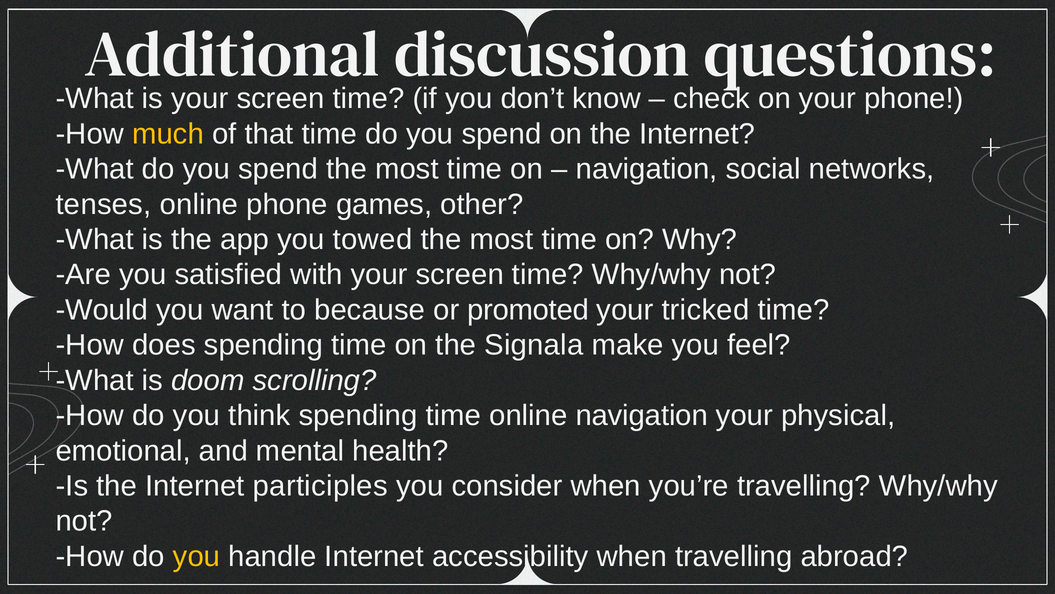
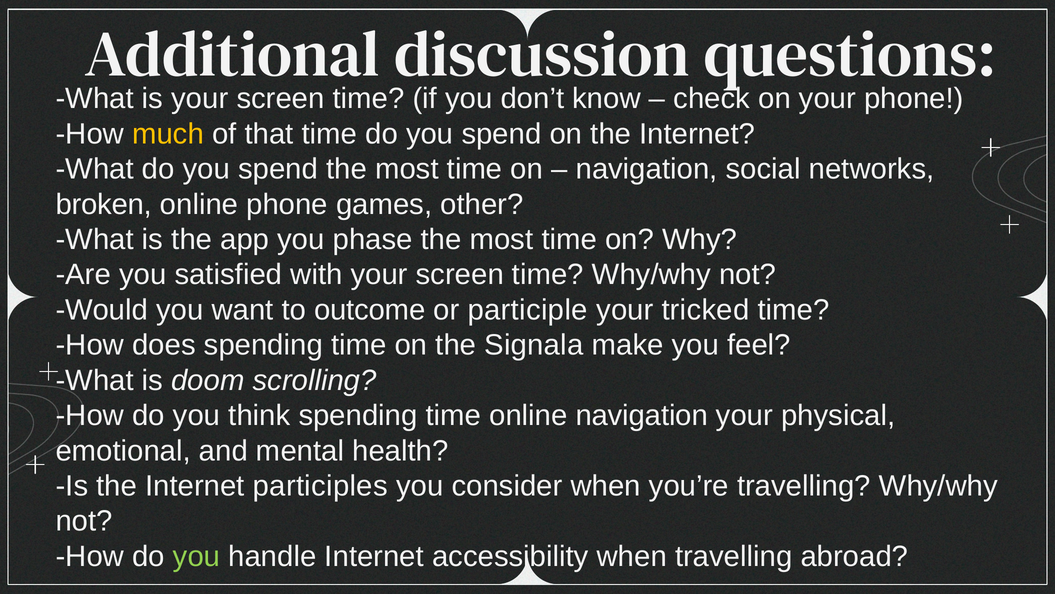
tenses: tenses -> broken
towed: towed -> phase
because: because -> outcome
promoted: promoted -> participle
you at (197, 556) colour: yellow -> light green
